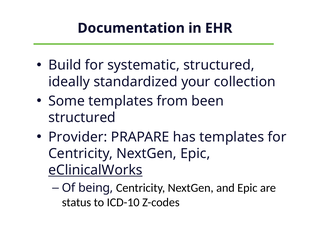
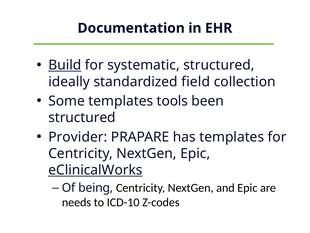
Build underline: none -> present
your: your -> field
from: from -> tools
status: status -> needs
